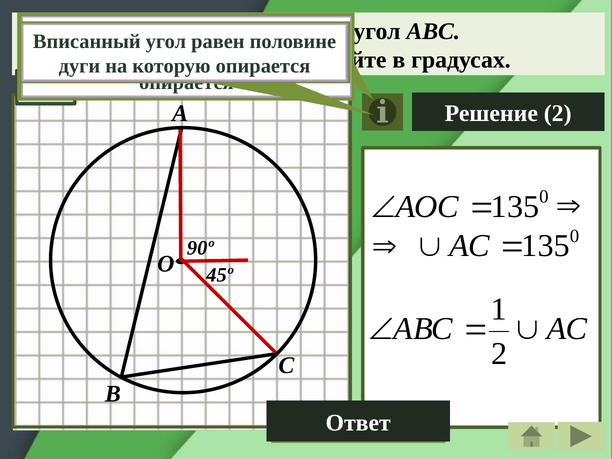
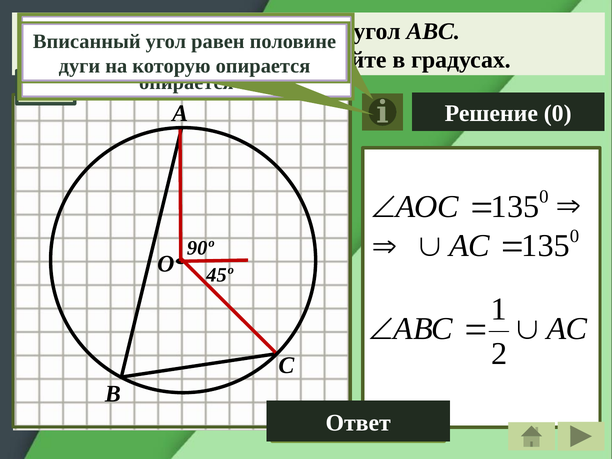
Решение 2: 2 -> 0
